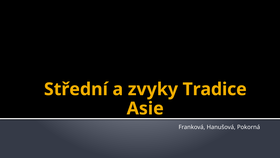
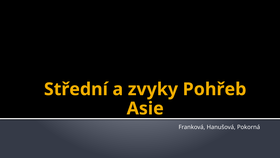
Tradice: Tradice -> Pohřeb
